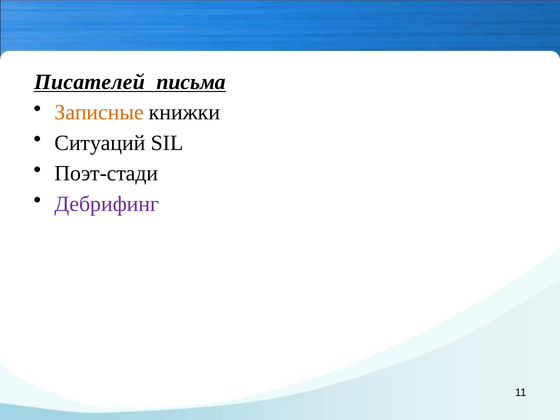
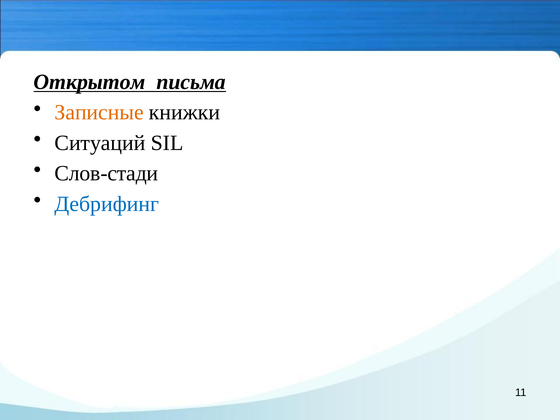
Писателей: Писателей -> Открытом
Поэт-стади: Поэт-стади -> Слов-стади
Дебрифинг colour: purple -> blue
